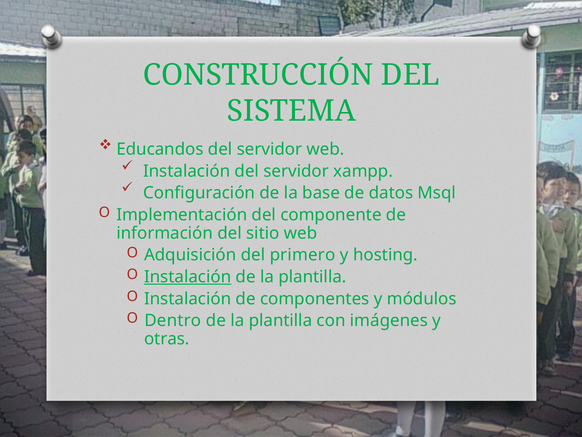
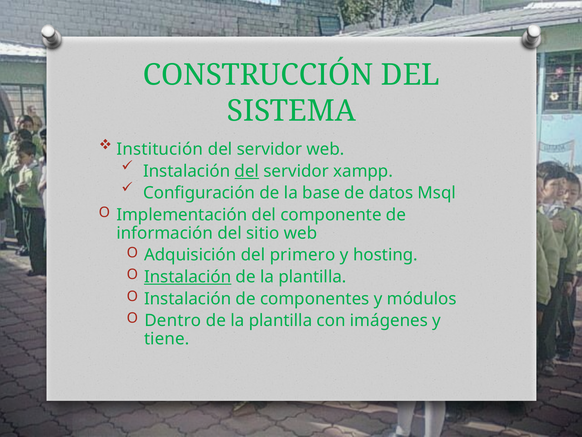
Educandos: Educandos -> Institución
del at (247, 171) underline: none -> present
otras: otras -> tiene
